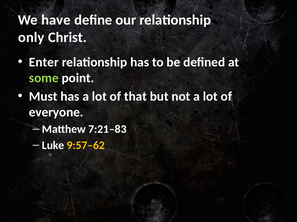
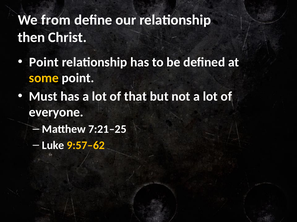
have: have -> from
only: only -> then
Enter at (44, 62): Enter -> Point
some colour: light green -> yellow
7:21–83: 7:21–83 -> 7:21–25
